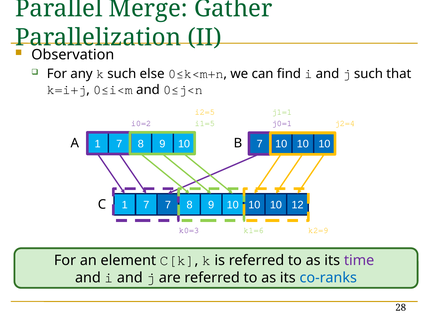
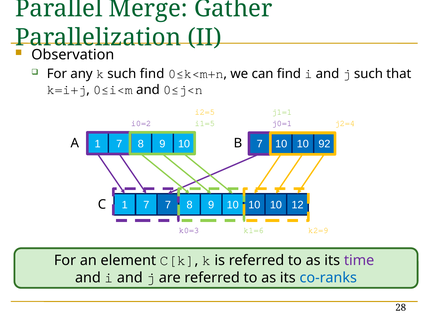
such else: else -> find
7 10 10 10: 10 -> 92
